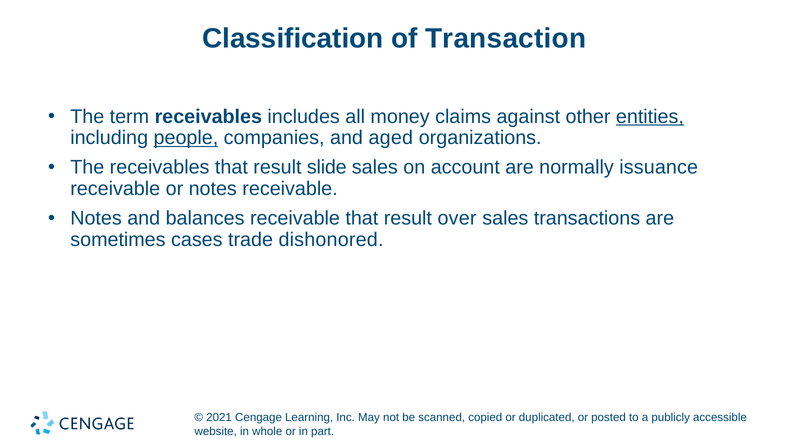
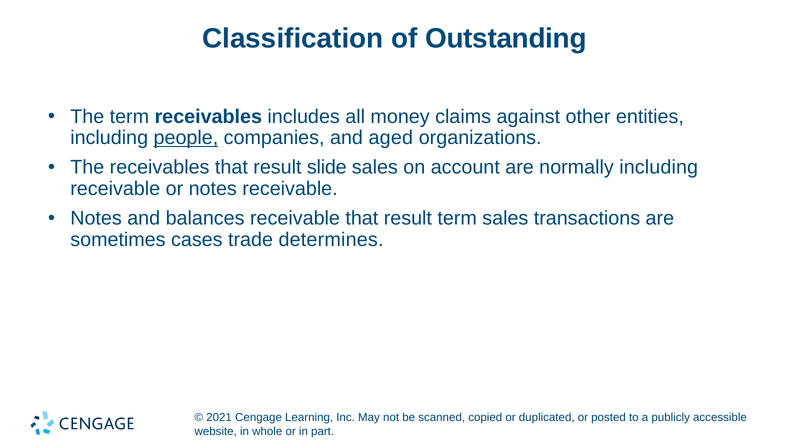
Transaction: Transaction -> Outstanding
entities underline: present -> none
normally issuance: issuance -> including
result over: over -> term
dishonored: dishonored -> determines
